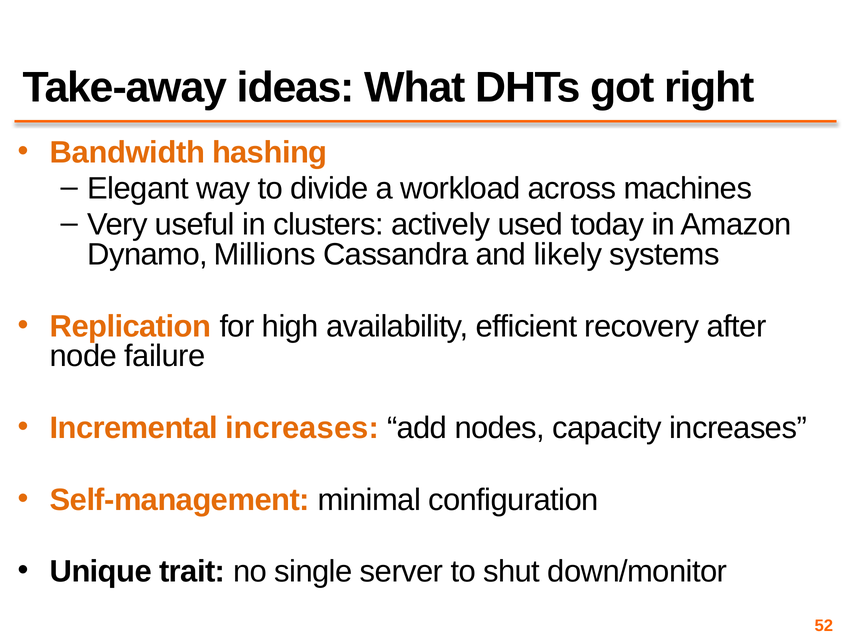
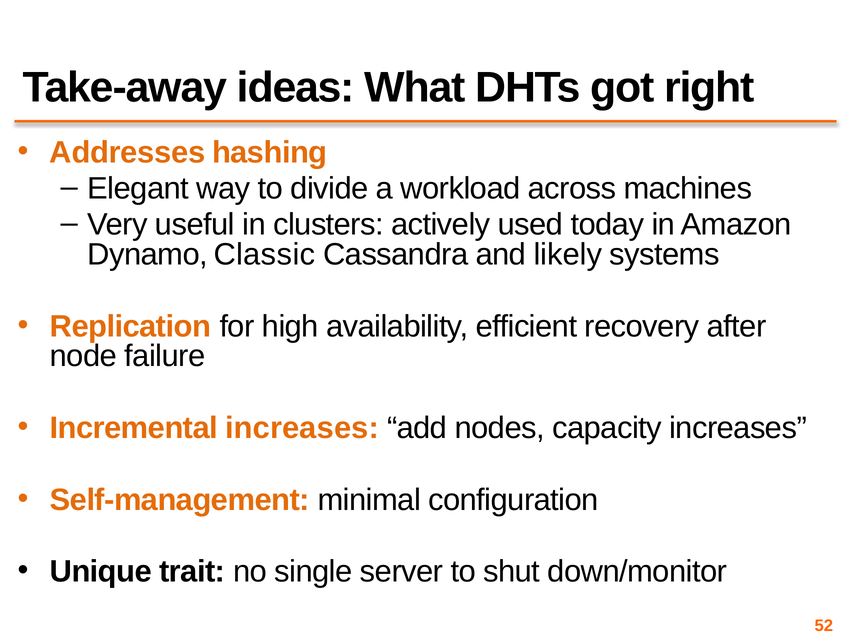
Bandwidth: Bandwidth -> Addresses
Millions: Millions -> Classic
